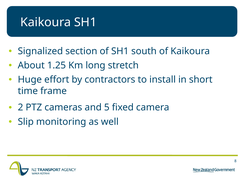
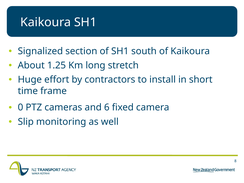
2: 2 -> 0
5: 5 -> 6
